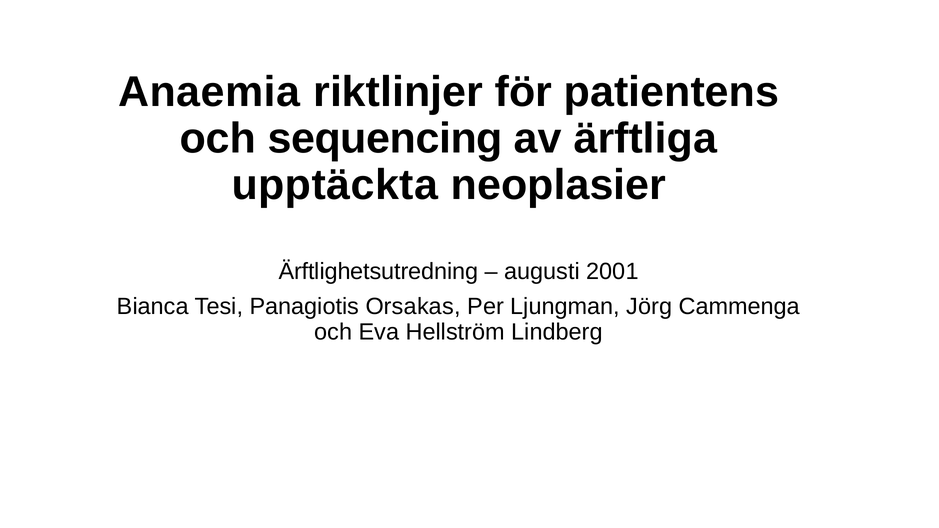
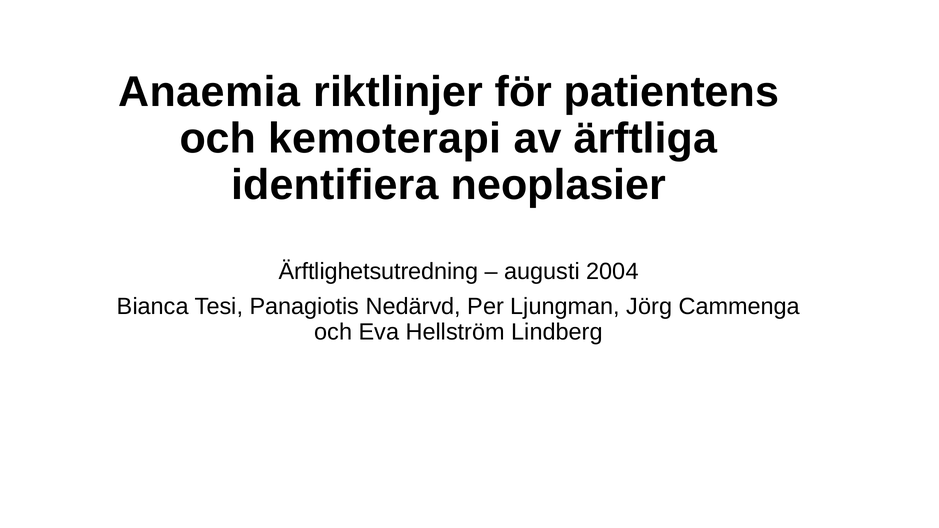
sequencing: sequencing -> kemoterapi
upptäckta: upptäckta -> identifiera
2001: 2001 -> 2004
Orsakas: Orsakas -> Nedärvd
